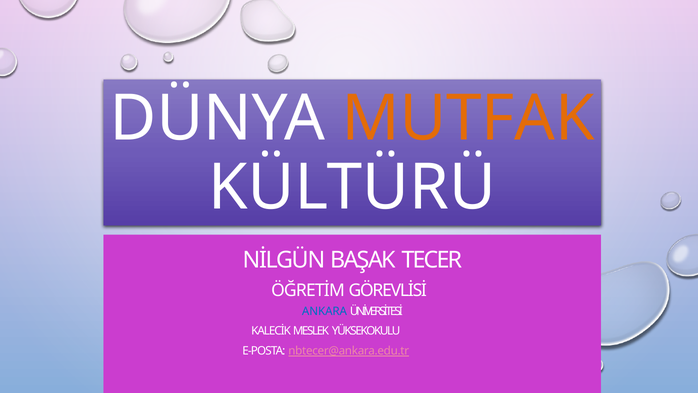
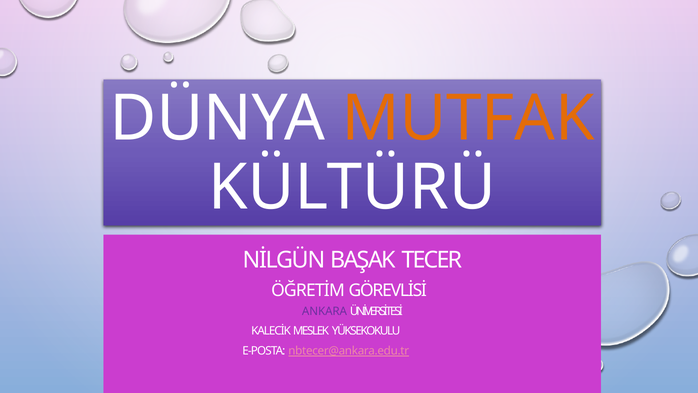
ANKARA colour: blue -> purple
